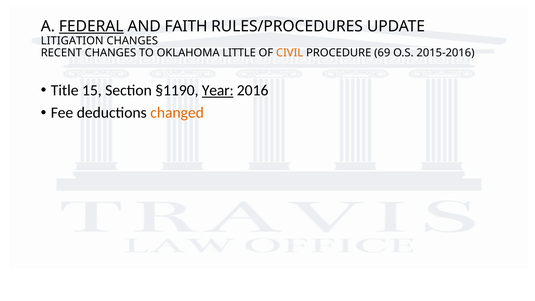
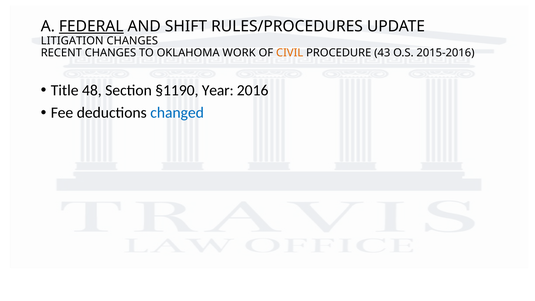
FAITH: FAITH -> SHIFT
LITTLE: LITTLE -> WORK
69: 69 -> 43
15: 15 -> 48
Year underline: present -> none
changed colour: orange -> blue
